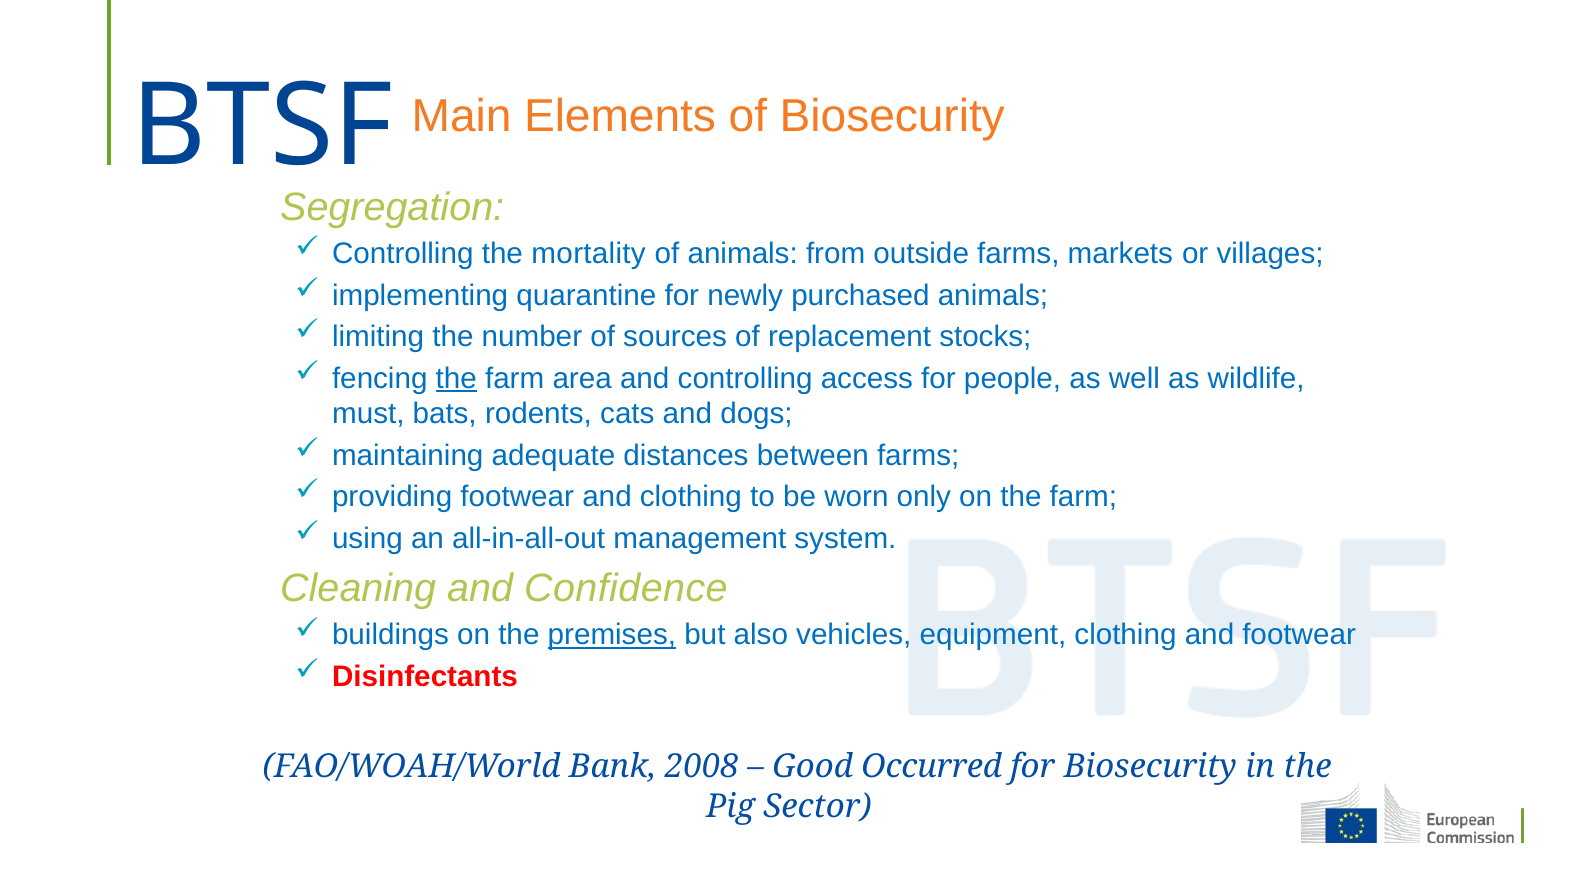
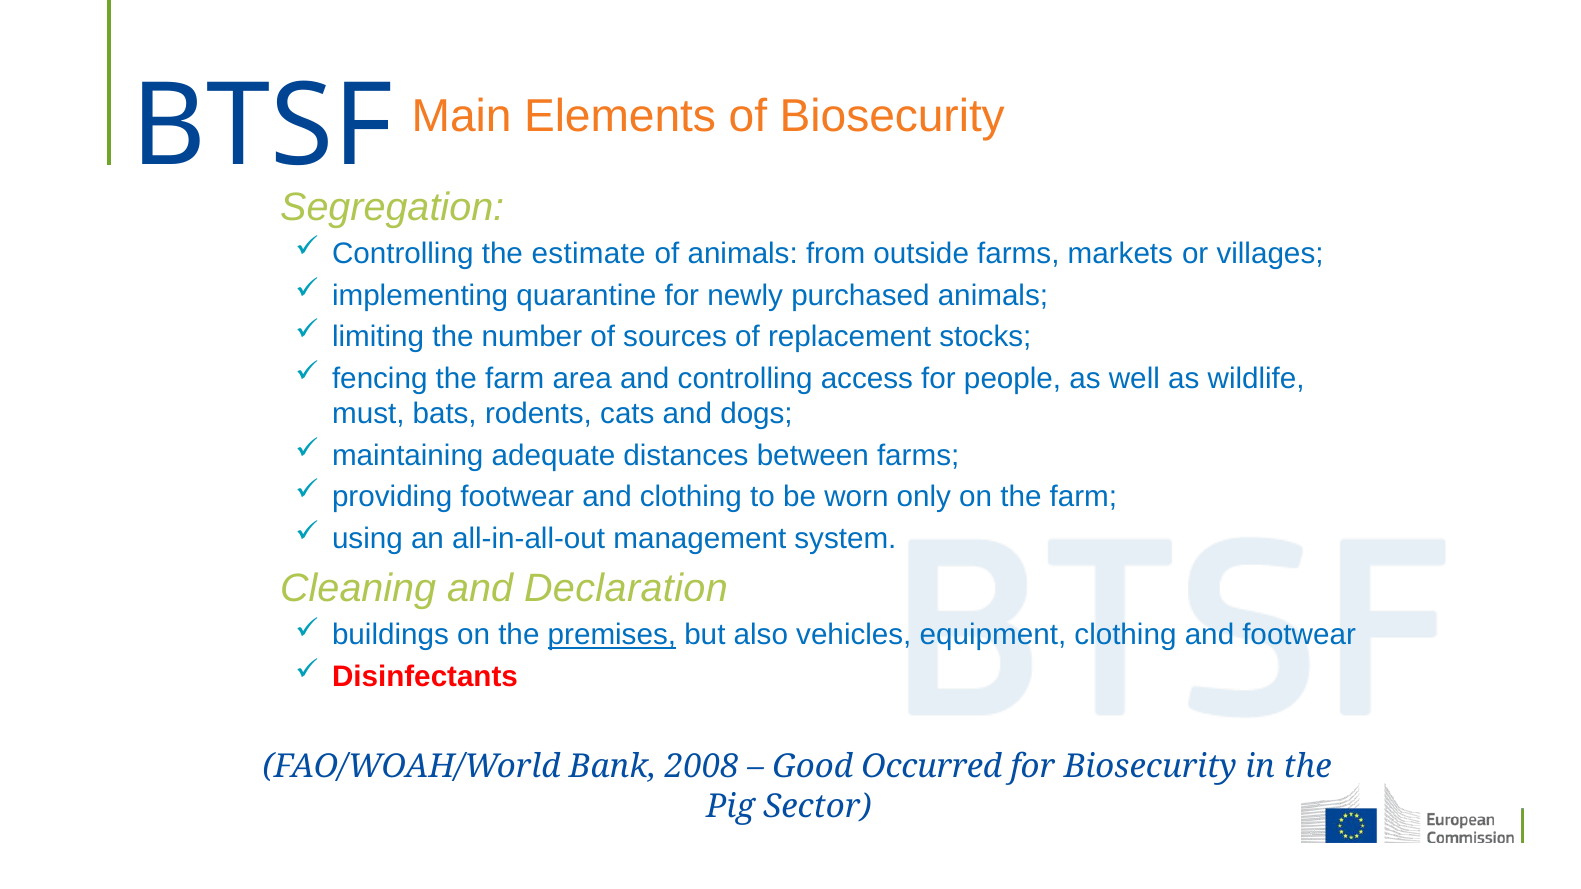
mortality: mortality -> estimate
the at (456, 378) underline: present -> none
Confidence: Confidence -> Declaration
